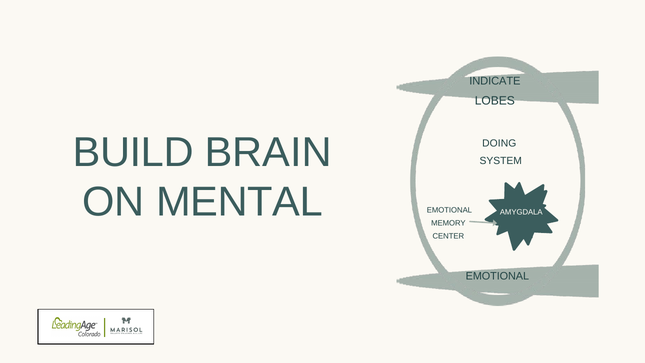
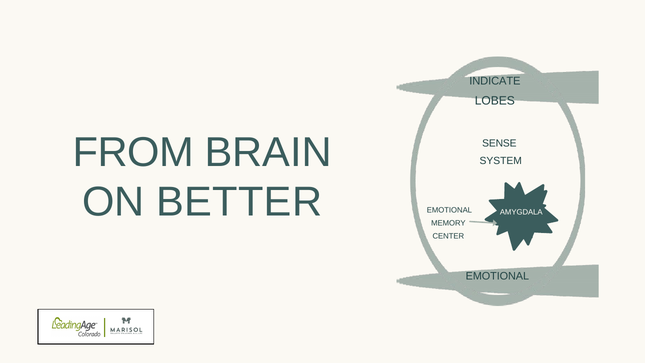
BUILD: BUILD -> FROM
DOING: DOING -> SENSE
MENTAL: MENTAL -> BETTER
